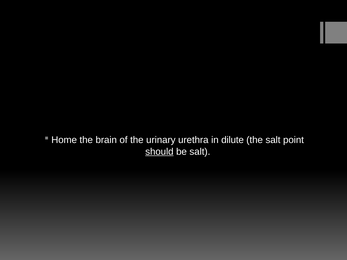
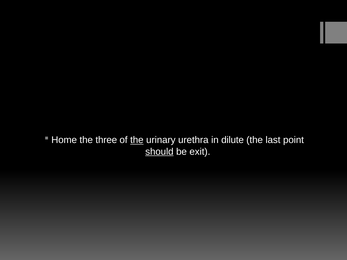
brain: brain -> three
the at (137, 140) underline: none -> present
the salt: salt -> last
be salt: salt -> exit
